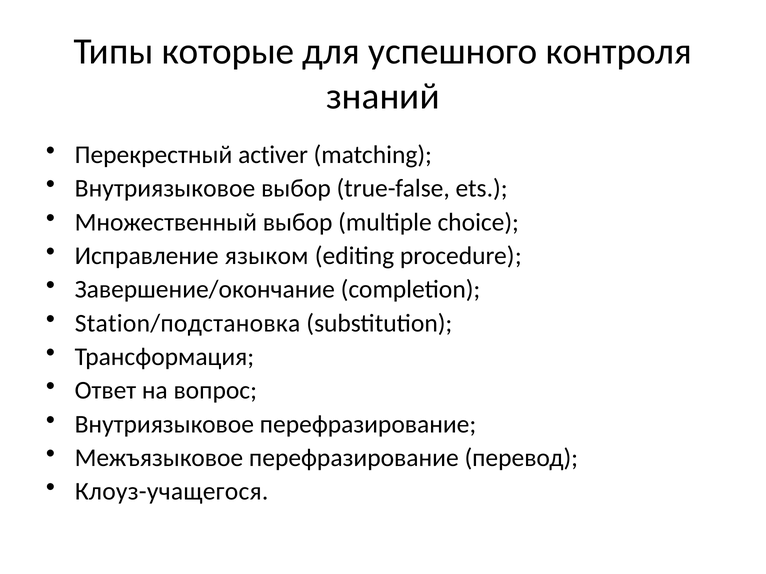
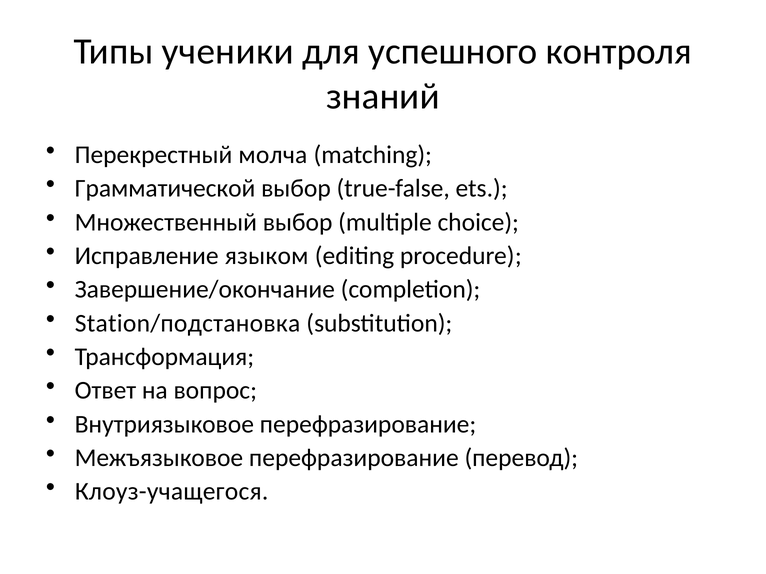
которые: которые -> ученики
activer: activer -> молча
Внутриязыковое at (165, 189): Внутриязыковое -> Грамматической
